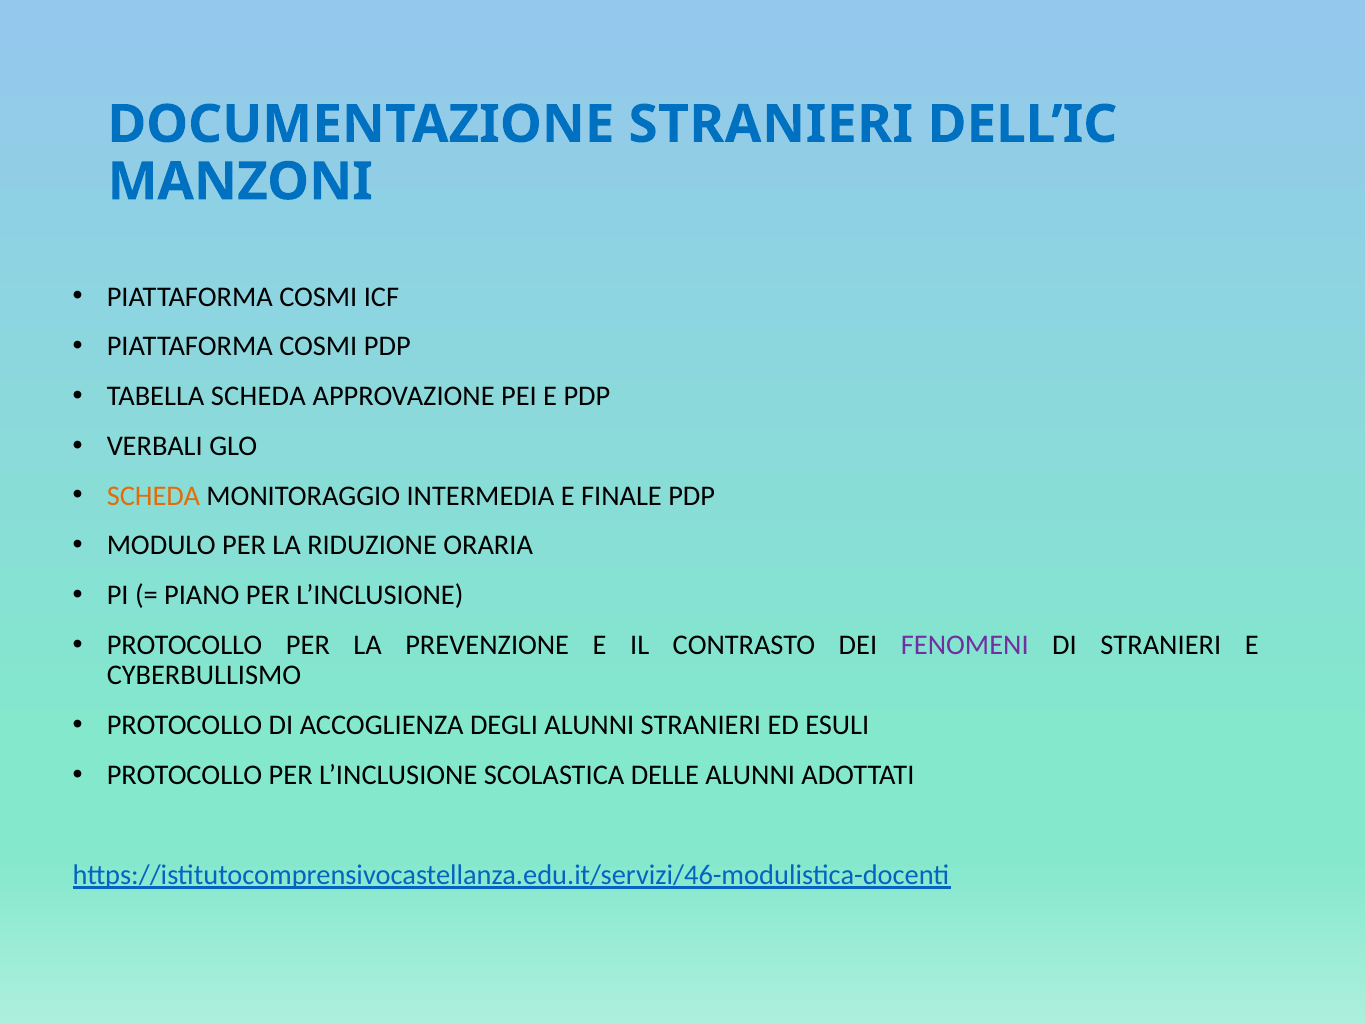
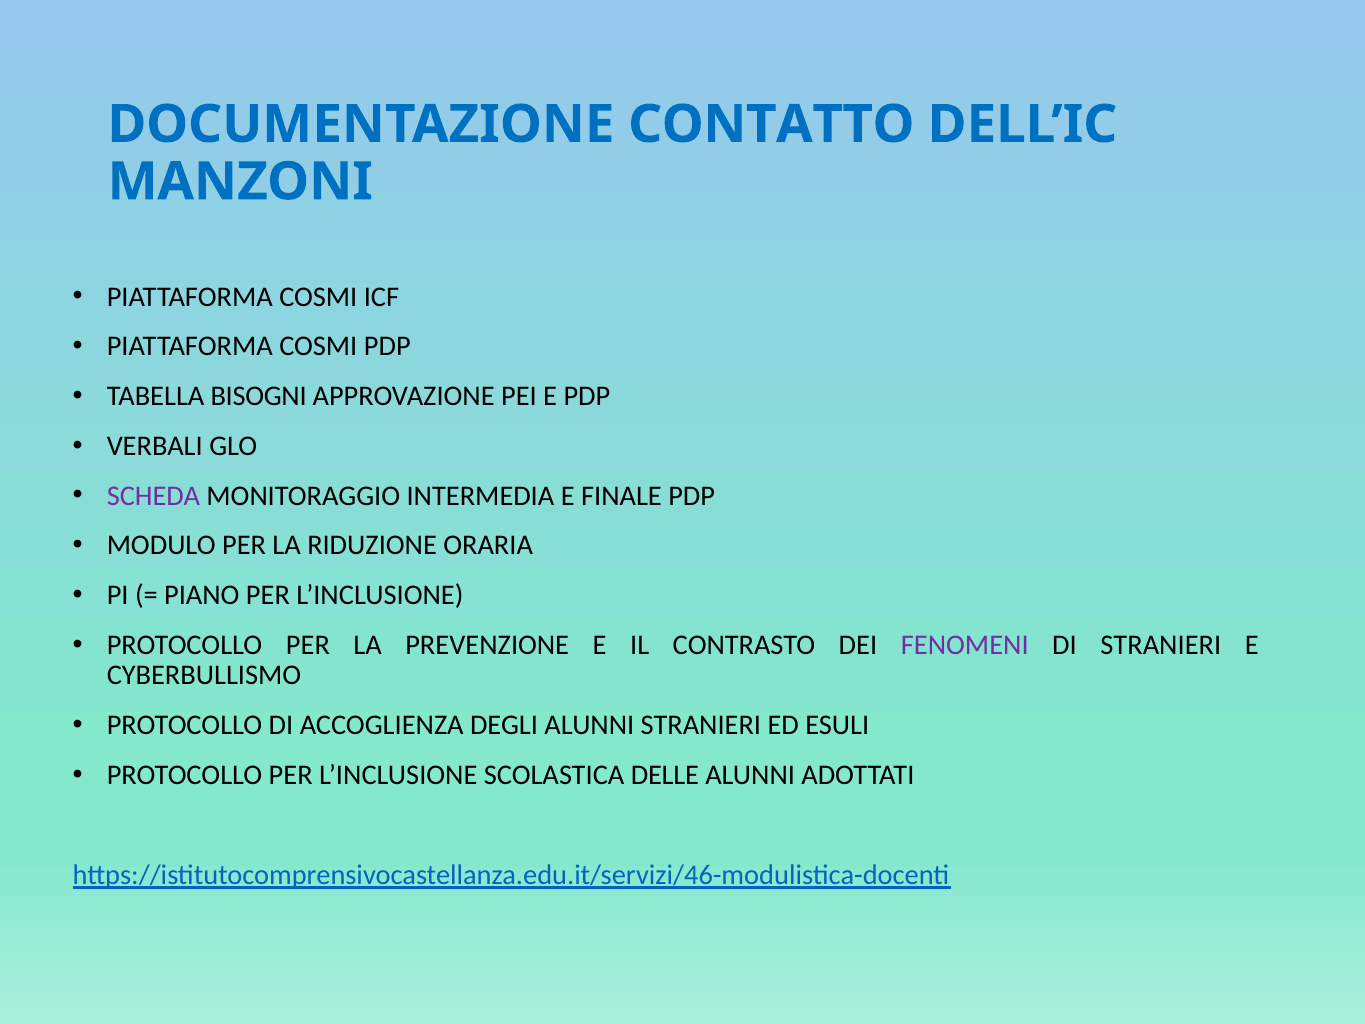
DOCUMENTAZIONE STRANIERI: STRANIERI -> CONTATTO
TABELLA SCHEDA: SCHEDA -> BISOGNI
SCHEDA at (153, 496) colour: orange -> purple
